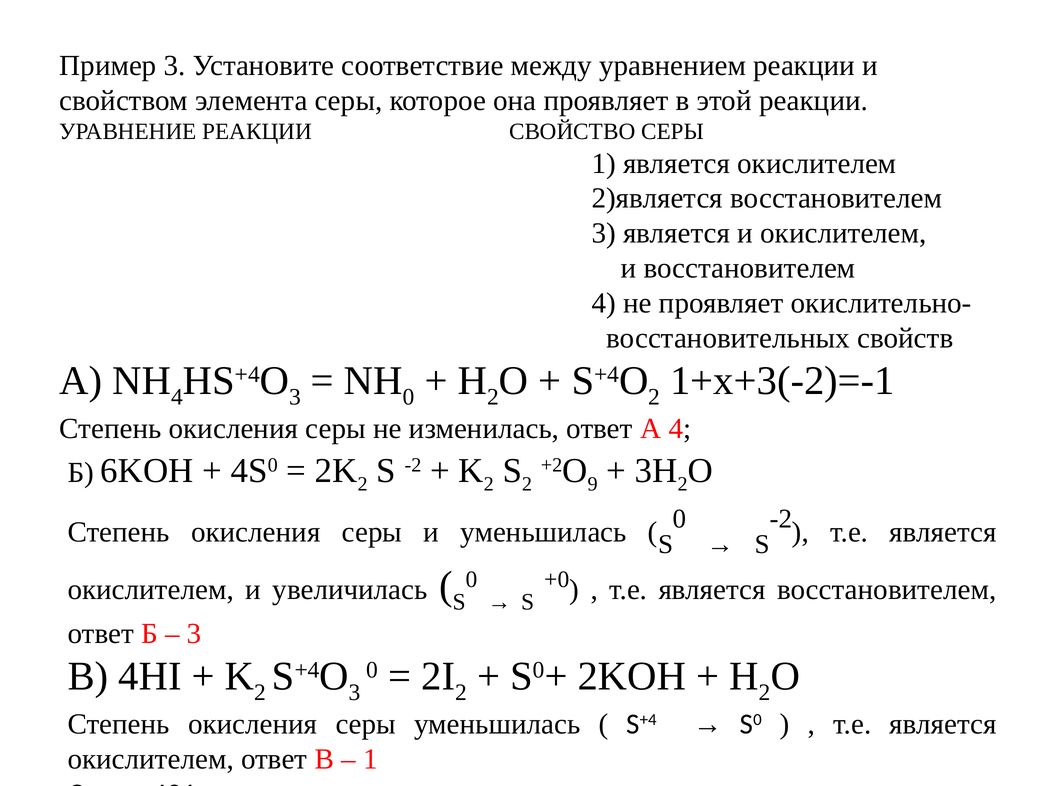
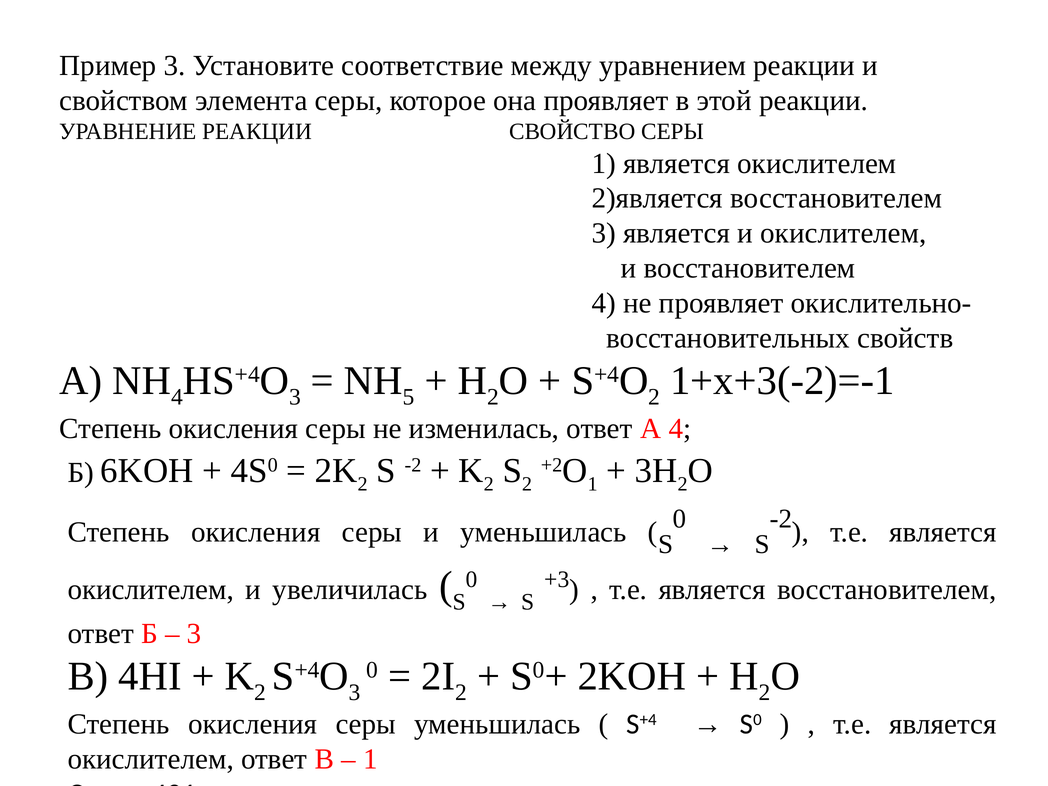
0 at (409, 397): 0 -> 5
9 at (593, 484): 9 -> 1
+0: +0 -> +3
